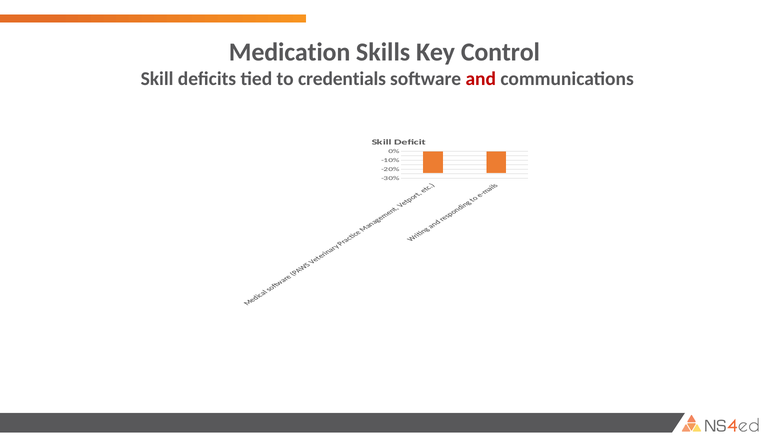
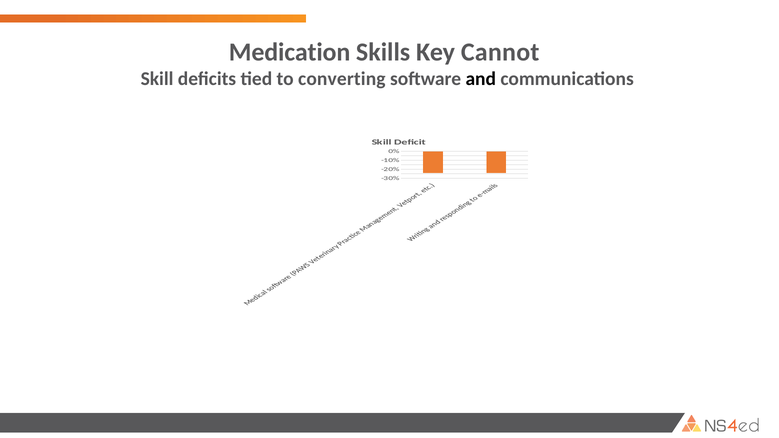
Control: Control -> Cannot
credentials: credentials -> converting
and colour: red -> black
